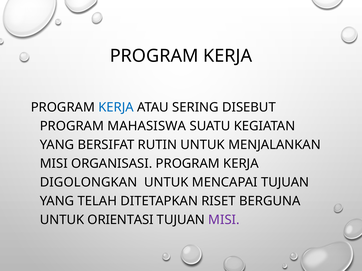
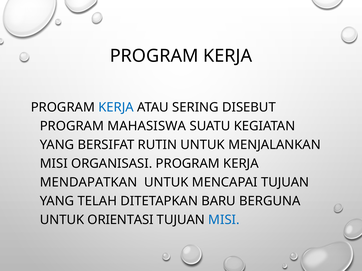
DIGOLONGKAN: DIGOLONGKAN -> MENDAPATKAN
RISET: RISET -> BARU
MISI at (224, 220) colour: purple -> blue
